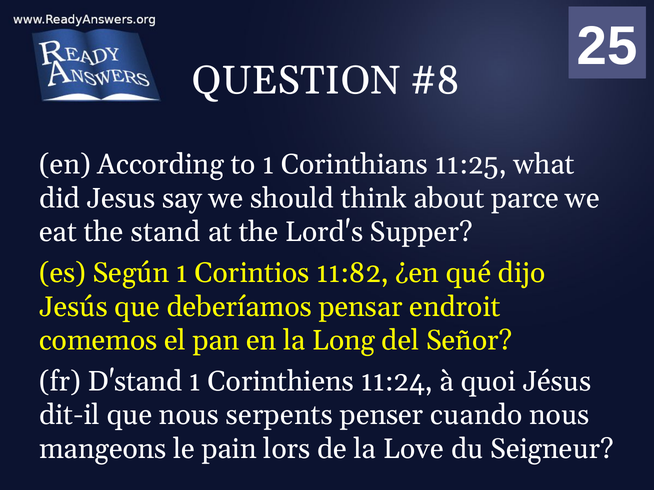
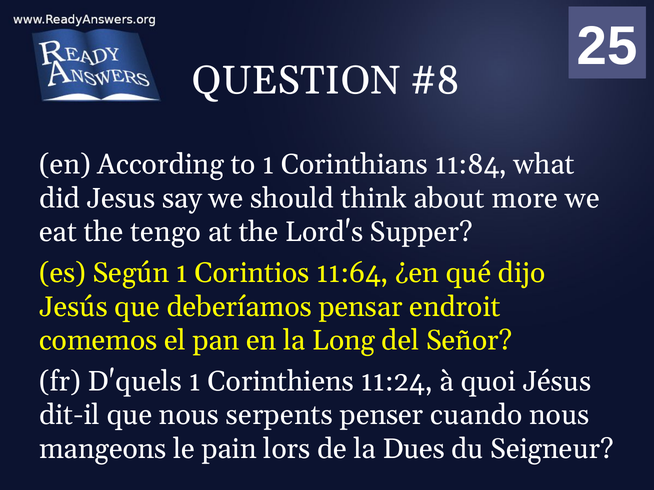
11:25: 11:25 -> 11:84
parce: parce -> more
stand: stand -> tengo
11:82: 11:82 -> 11:64
D'stand: D'stand -> D'quels
Love: Love -> Dues
